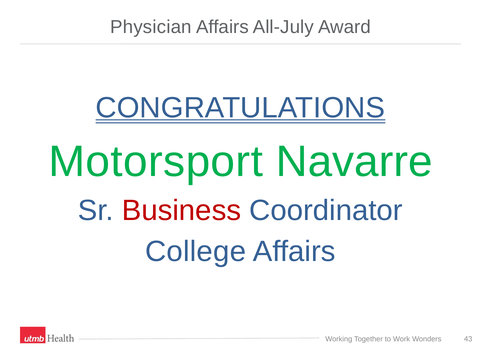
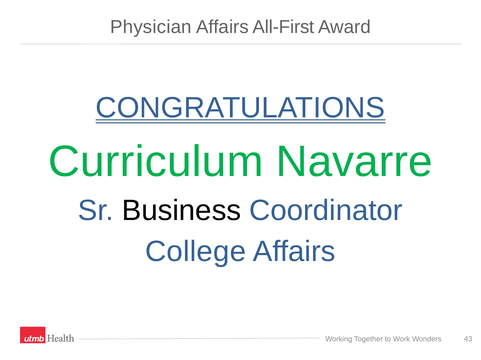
All-July: All-July -> All-First
Motorsport: Motorsport -> Curriculum
Business colour: red -> black
